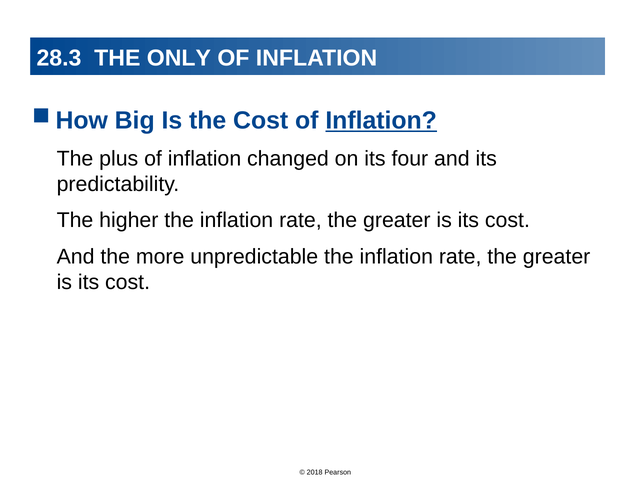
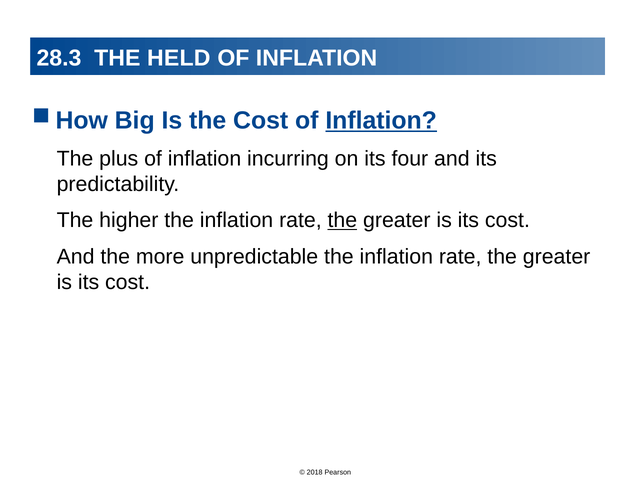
ONLY: ONLY -> HELD
changed: changed -> incurring
the at (342, 220) underline: none -> present
